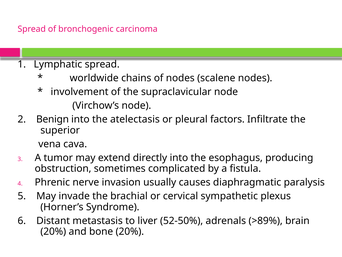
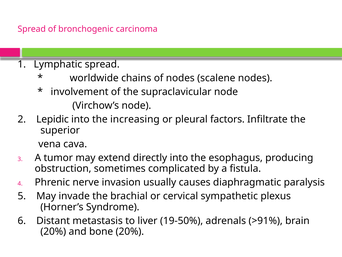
Benign: Benign -> Lepidic
atelectasis: atelectasis -> increasing
52-50%: 52-50% -> 19-50%
>89%: >89% -> >91%
